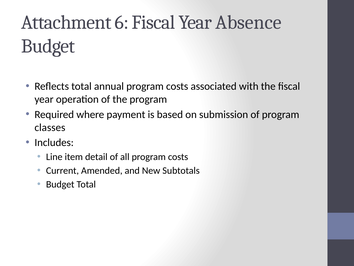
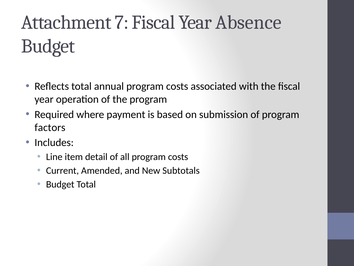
6: 6 -> 7
classes: classes -> factors
